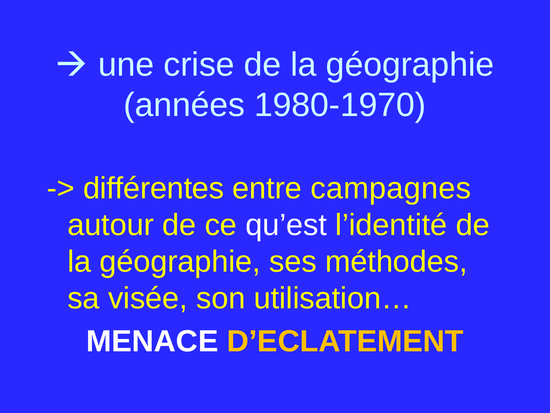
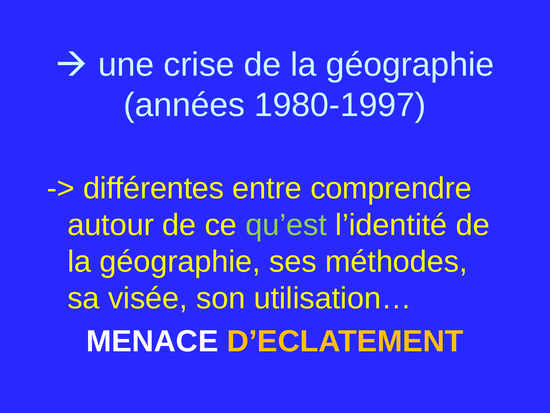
1980-1970: 1980-1970 -> 1980-1997
campagnes: campagnes -> comprendre
qu’est colour: white -> light green
